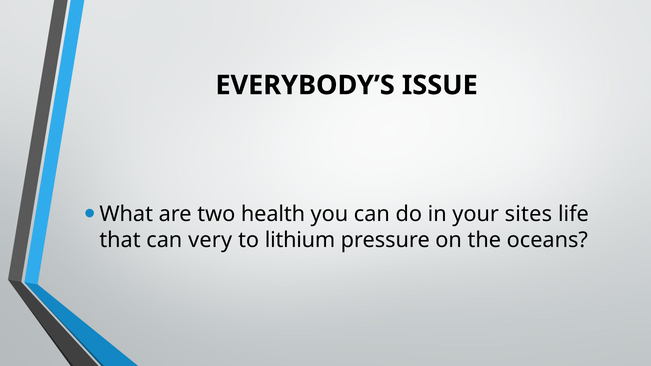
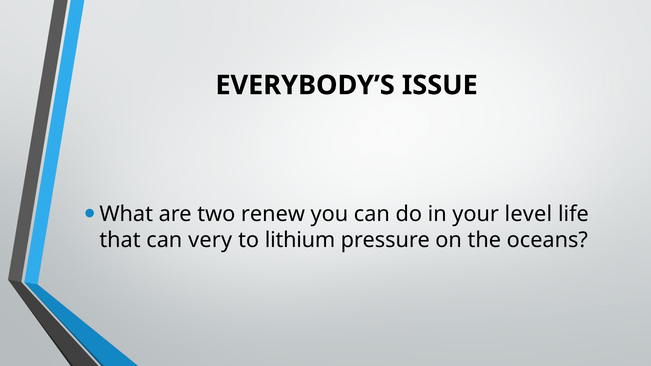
health: health -> renew
sites: sites -> level
